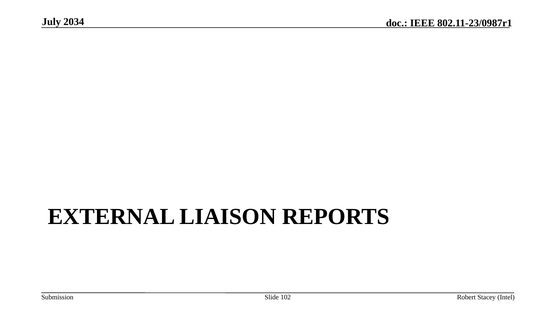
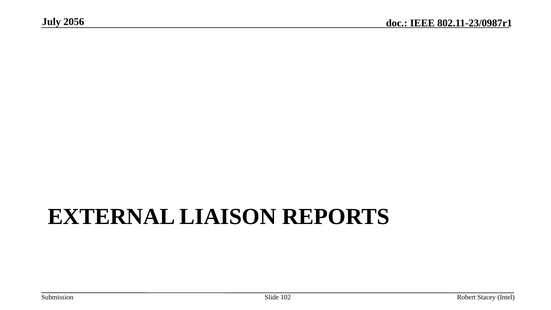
2034: 2034 -> 2056
